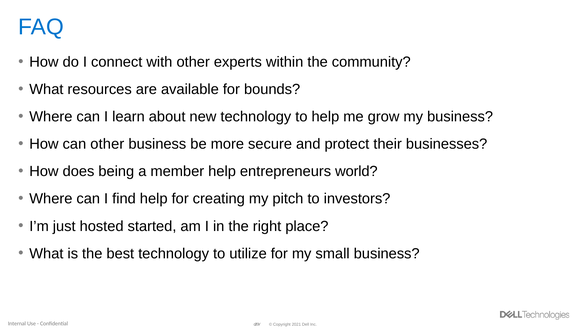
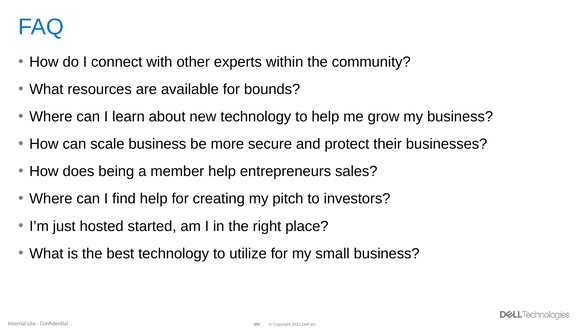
can other: other -> scale
world: world -> sales
